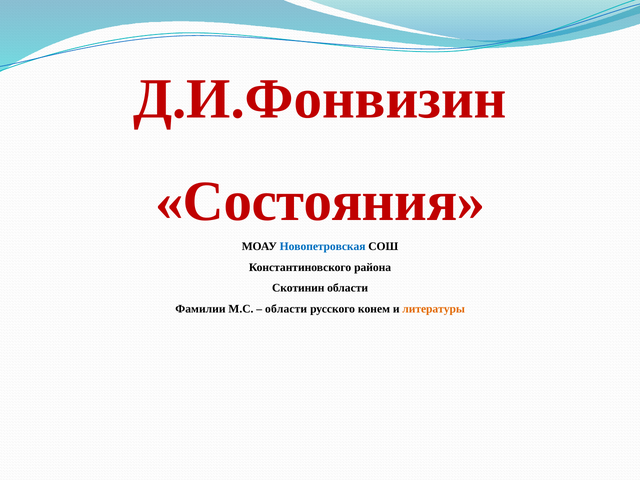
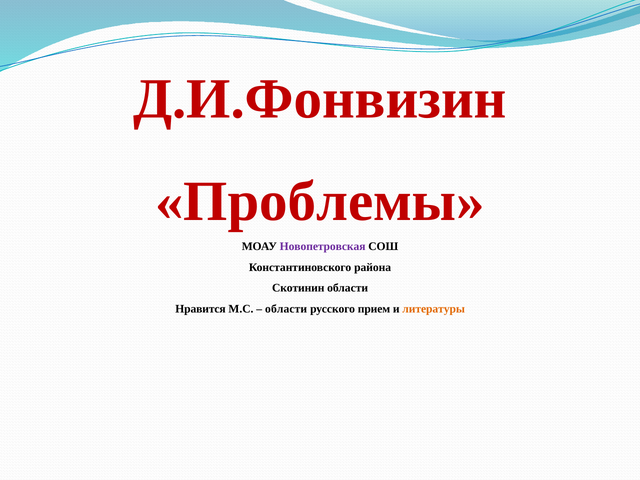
Состояния: Состояния -> Проблемы
Новопетровская colour: blue -> purple
Фамилии: Фамилии -> Нравится
конем: конем -> прием
